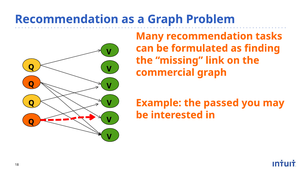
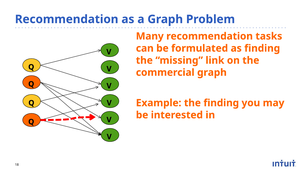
the passed: passed -> finding
